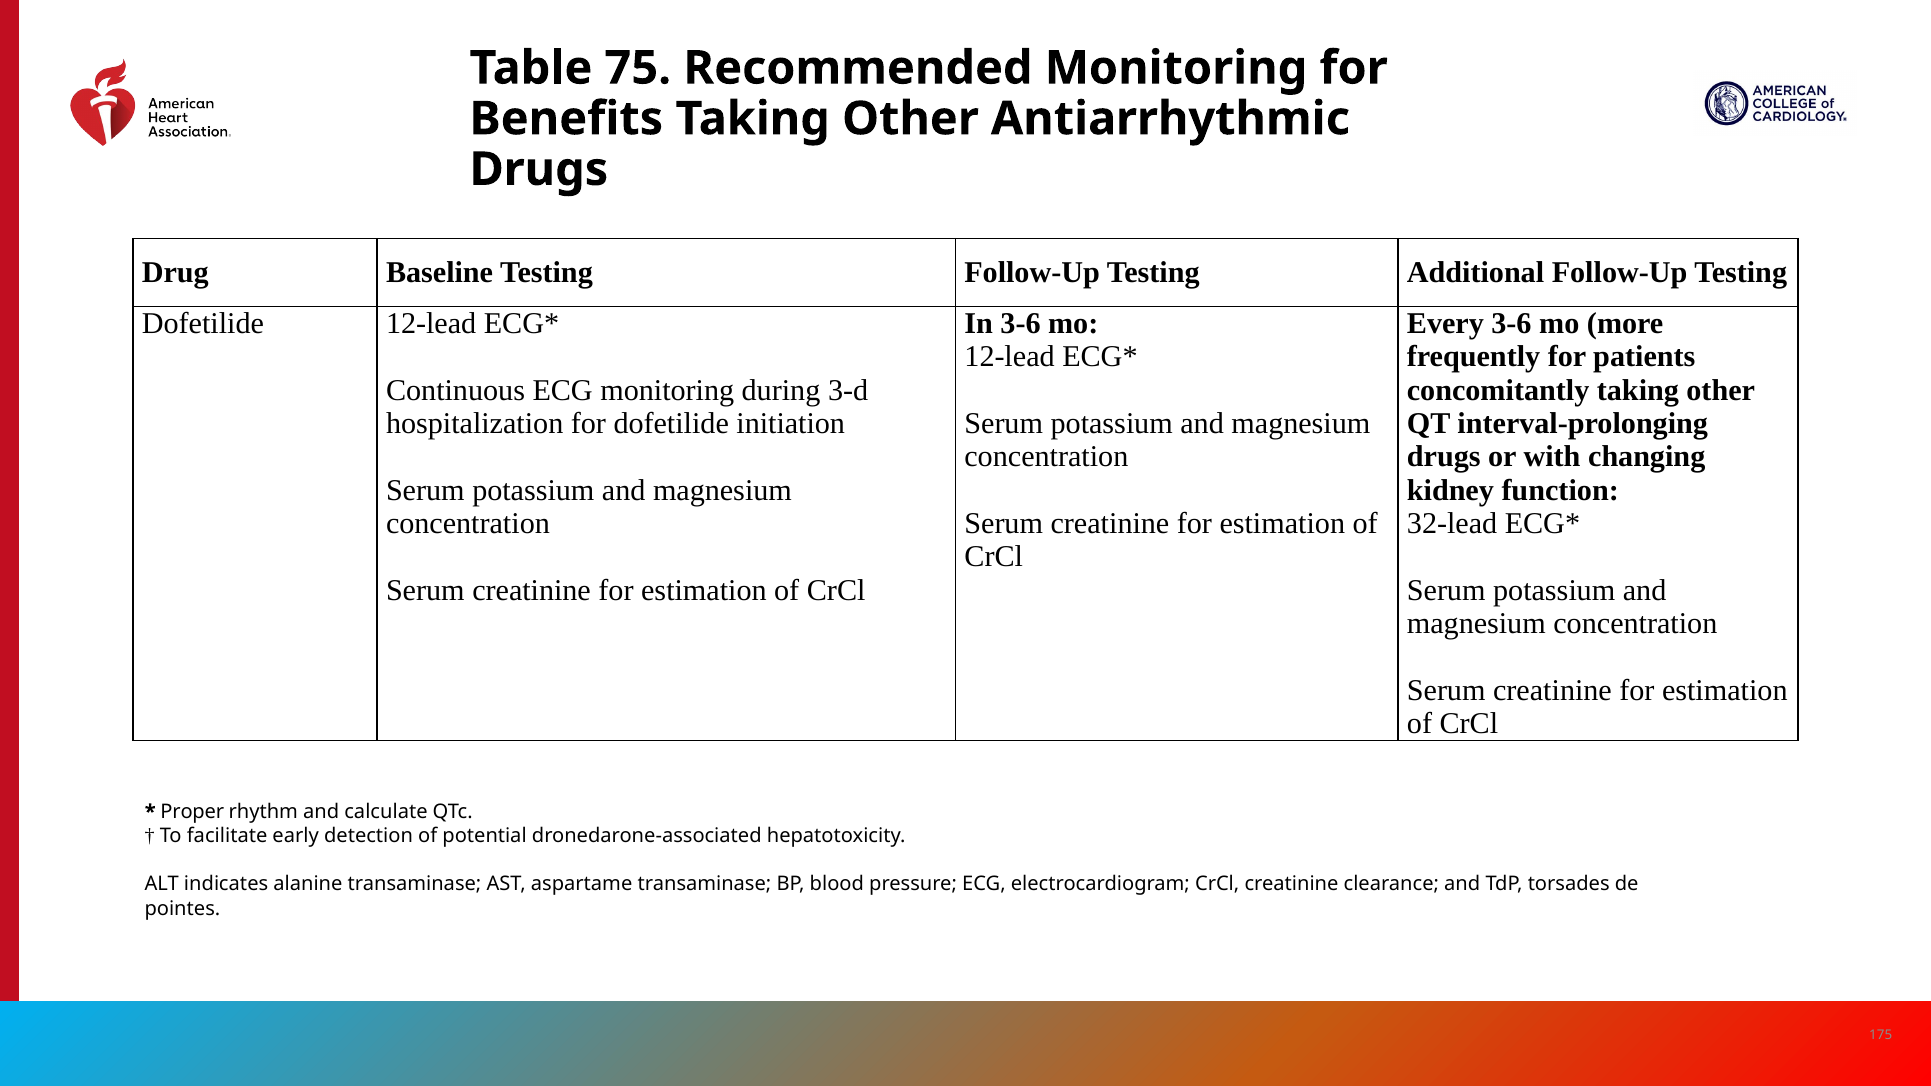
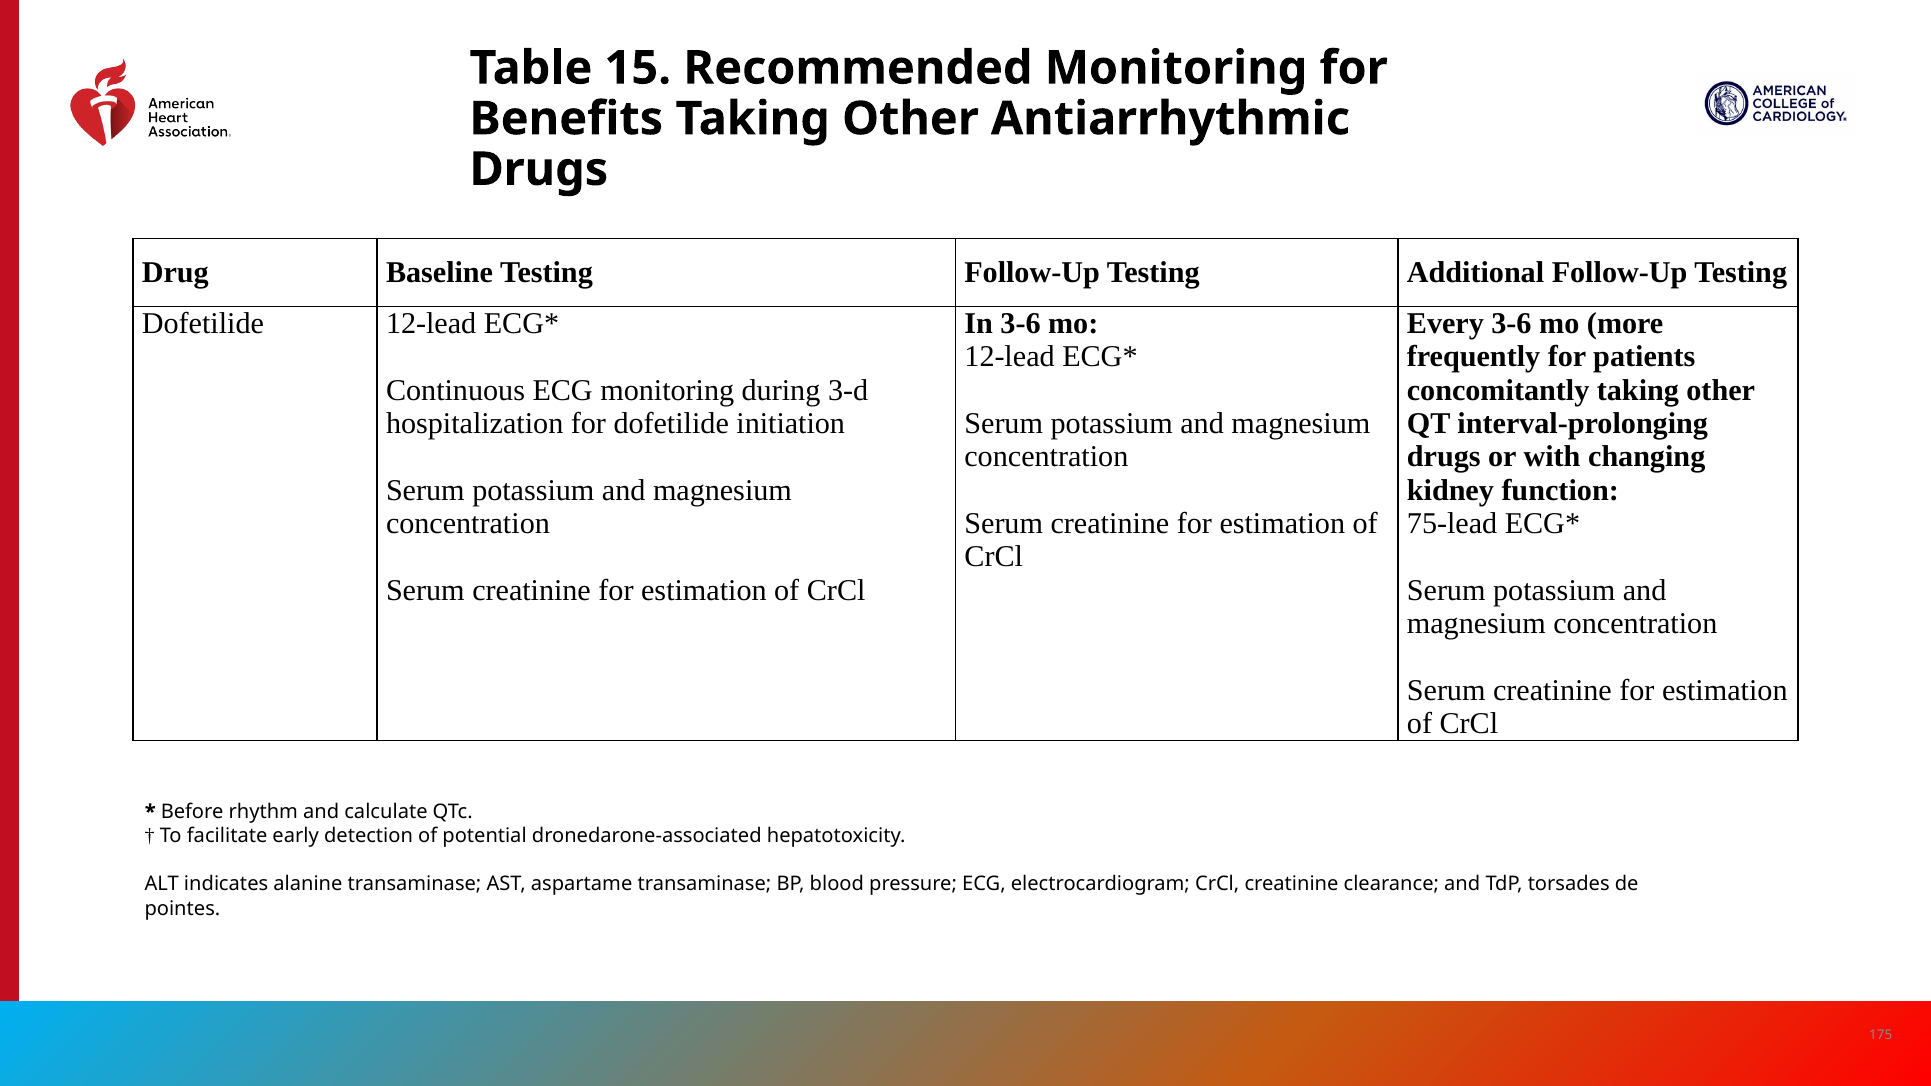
75: 75 -> 15
32-lead: 32-lead -> 75-lead
Proper: Proper -> Before
